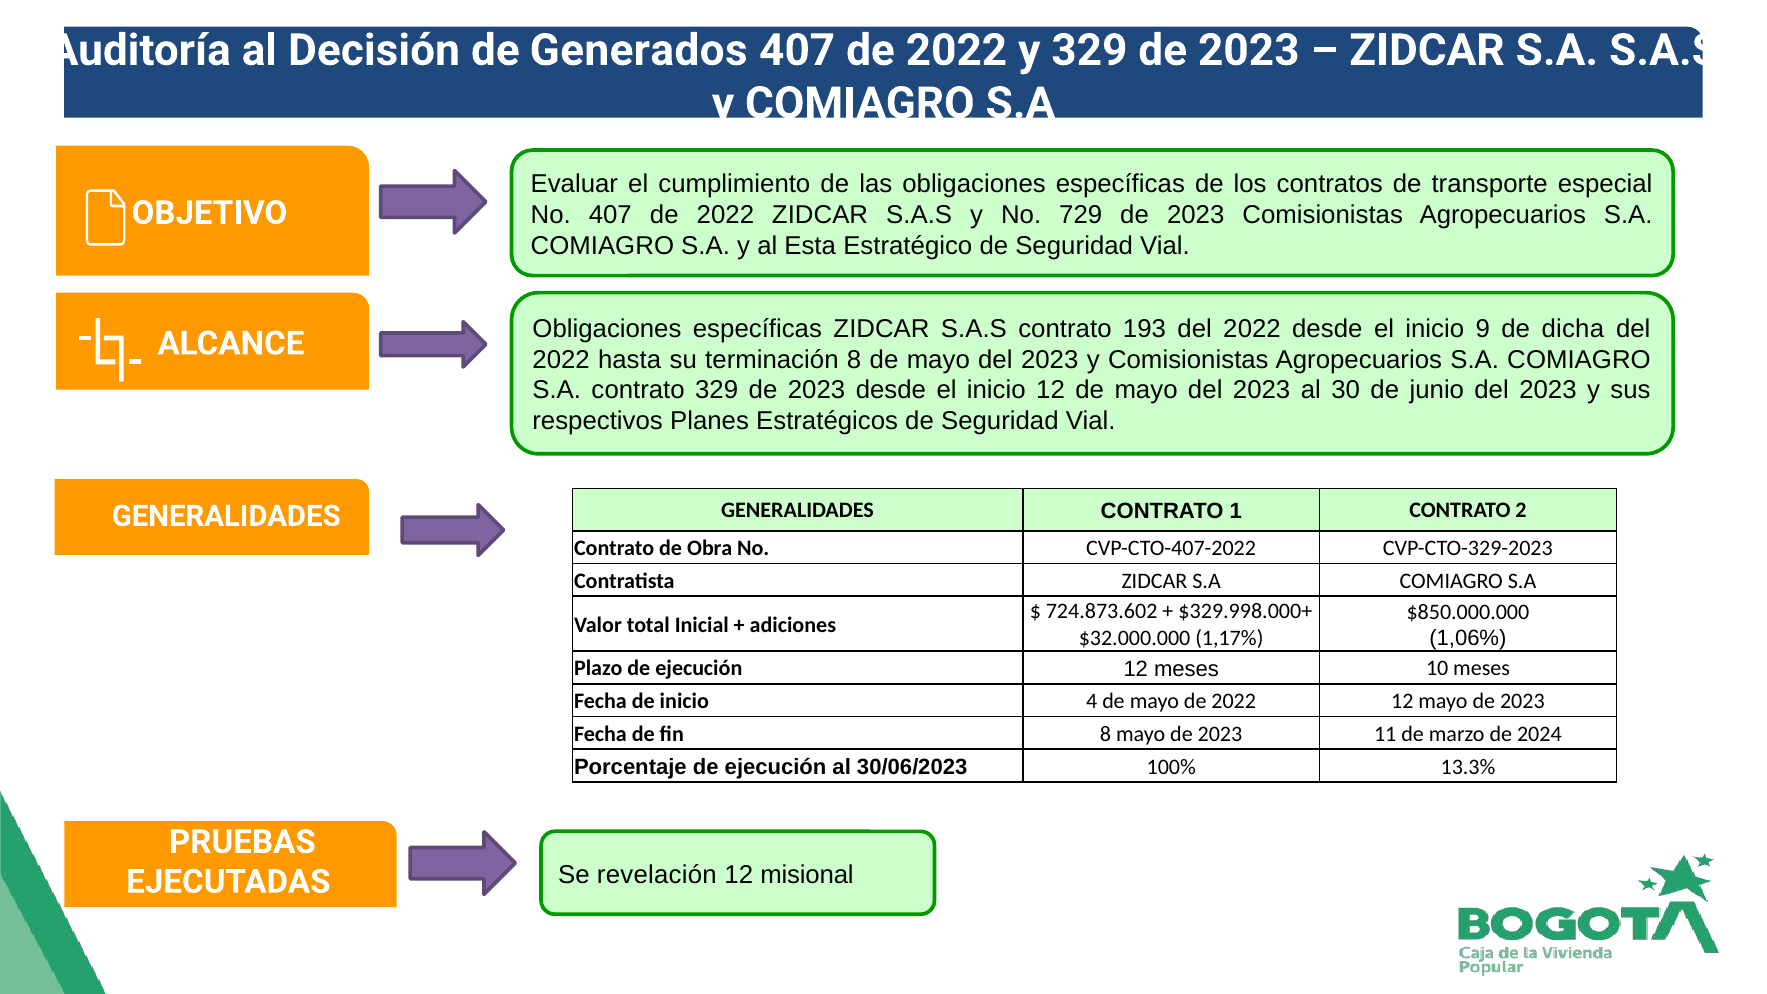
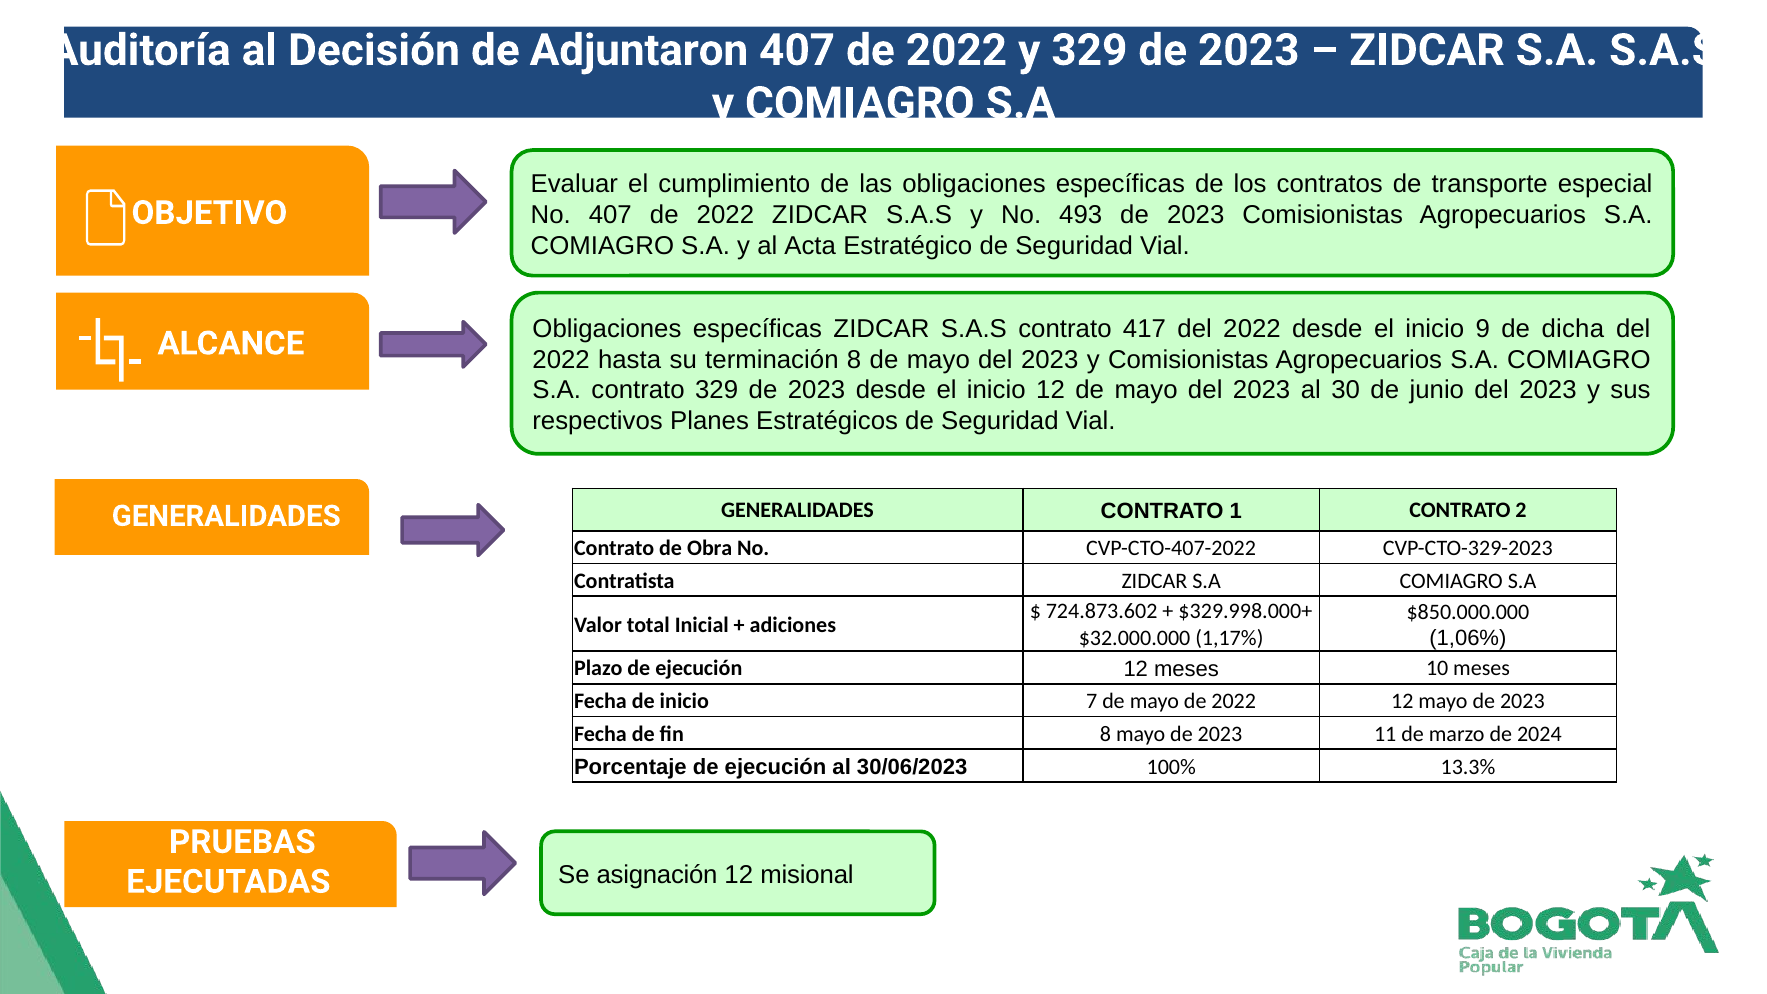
Generados: Generados -> Adjuntaron
729: 729 -> 493
Esta: Esta -> Acta
193: 193 -> 417
4: 4 -> 7
revelación: revelación -> asignación
